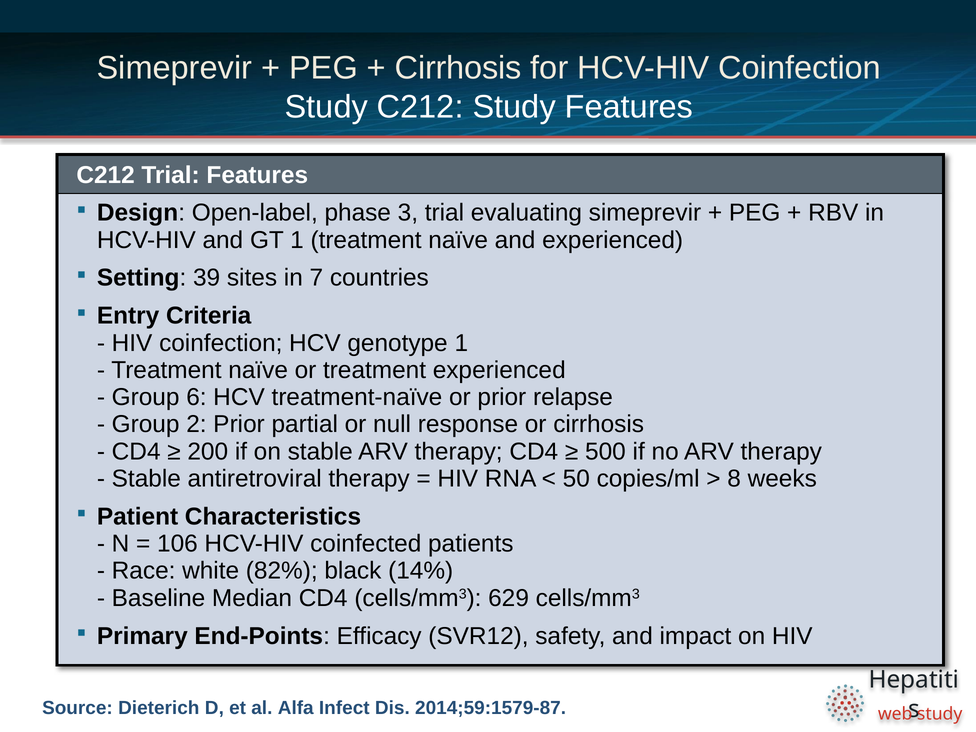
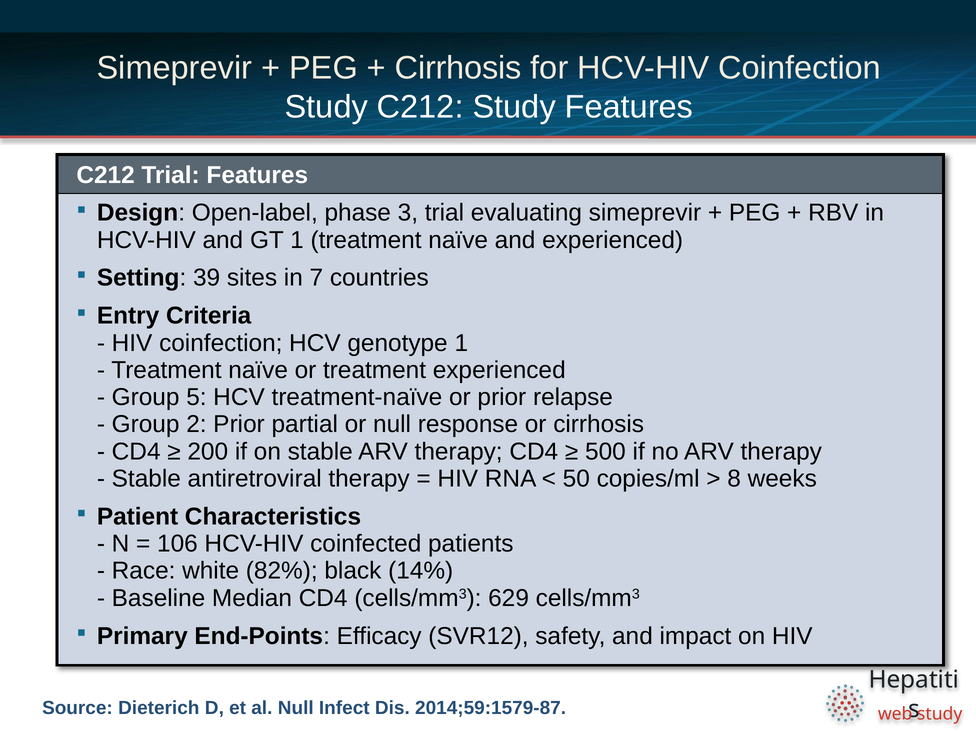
6: 6 -> 5
al Alfa: Alfa -> Null
